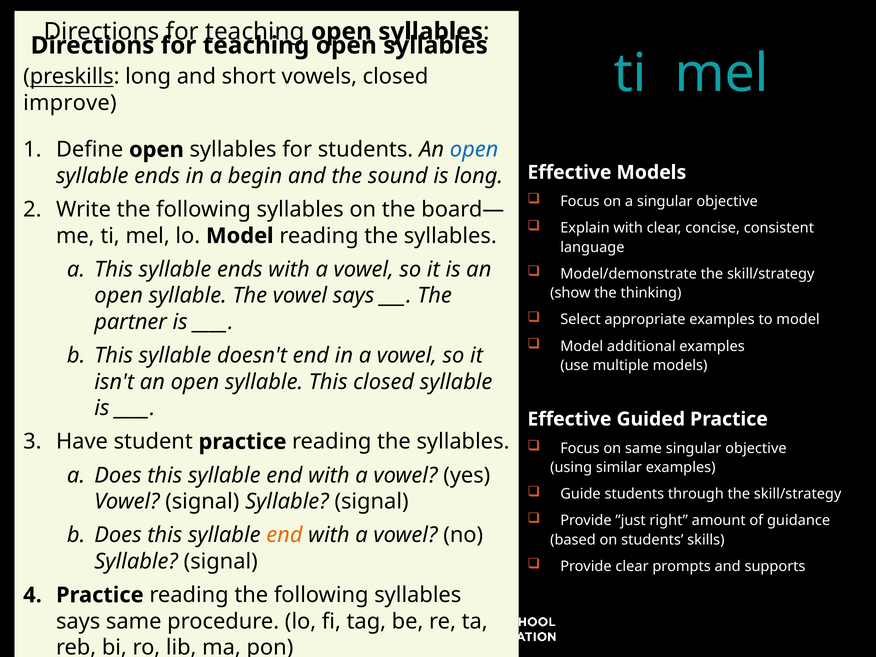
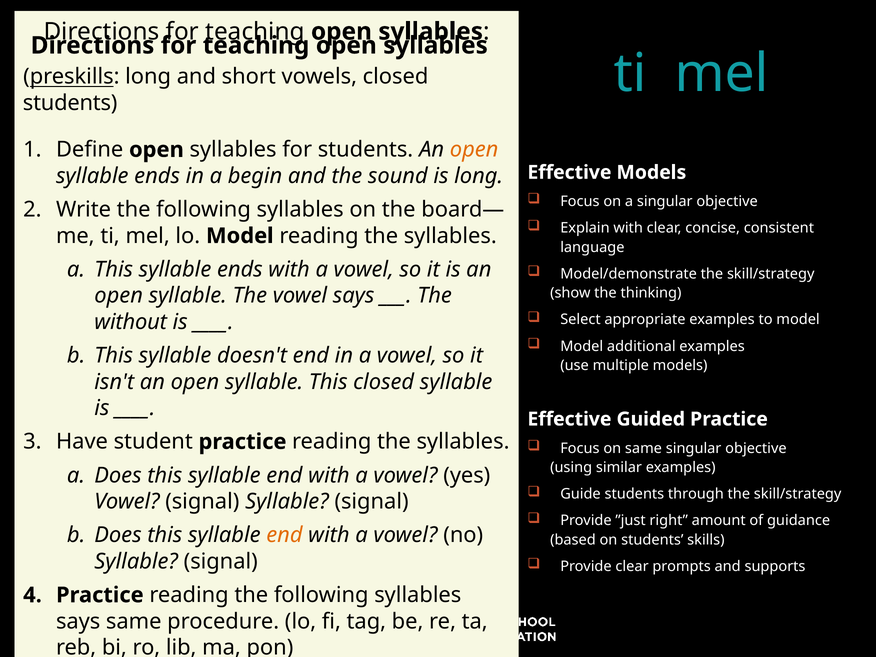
improve at (70, 103): improve -> students
open at (474, 150) colour: blue -> orange
partner: partner -> without
